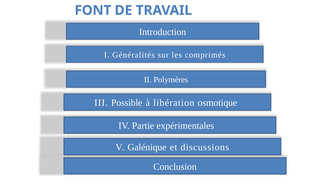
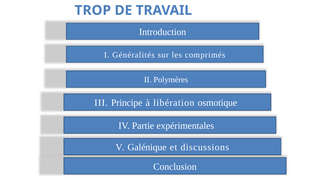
FONT: FONT -> TROP
Possible: Possible -> Principe
